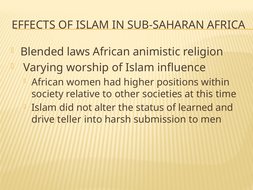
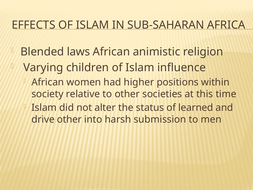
worship: worship -> children
drive teller: teller -> other
